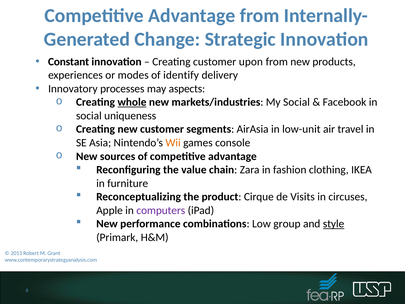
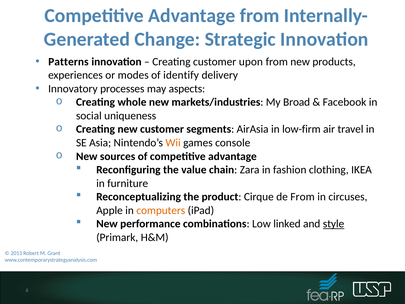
Constant: Constant -> Patterns
whole underline: present -> none
My Social: Social -> Broad
low-unit: low-unit -> low-firm
de Visits: Visits -> From
computers colour: purple -> orange
group: group -> linked
